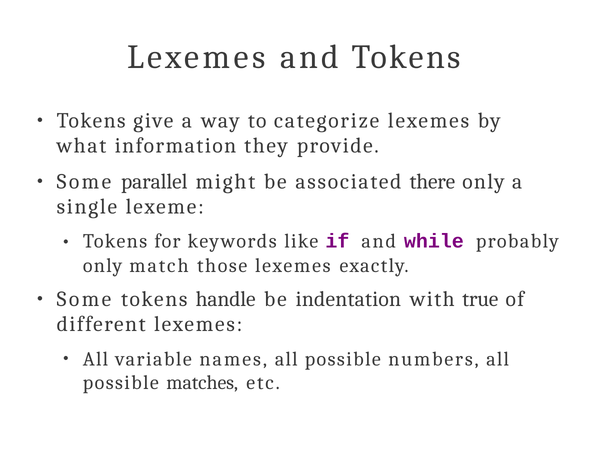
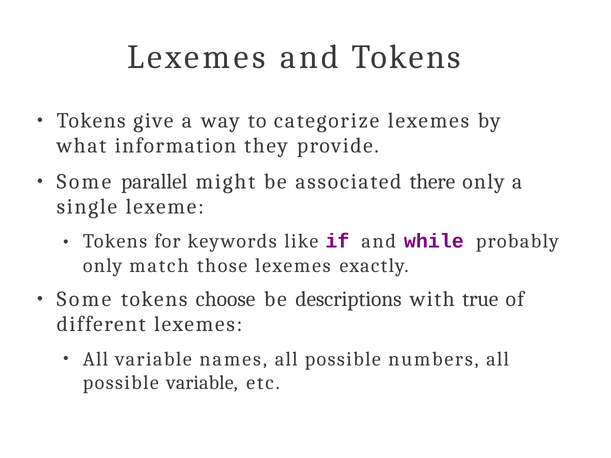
handle: handle -> choose
indentation: indentation -> descriptions
possible matches: matches -> variable
